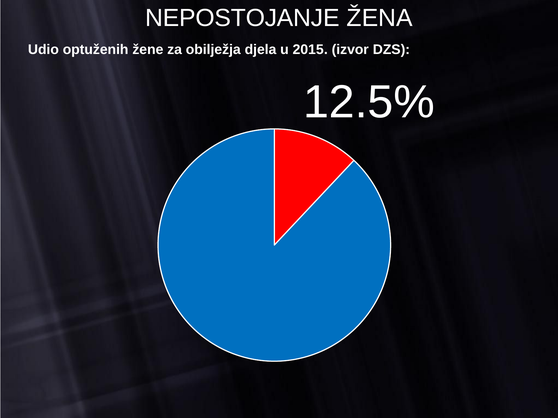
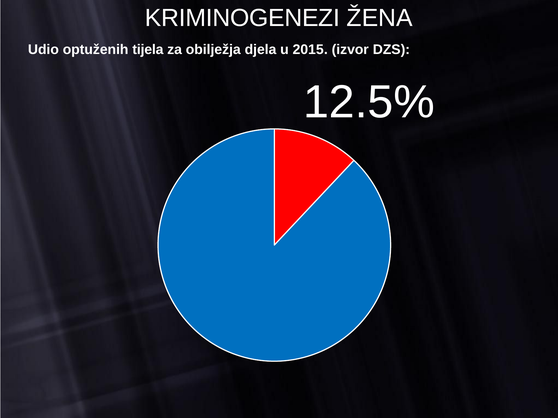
NEPOSTOJANJE: NEPOSTOJANJE -> KRIMINOGENEZI
žene: žene -> tijela
